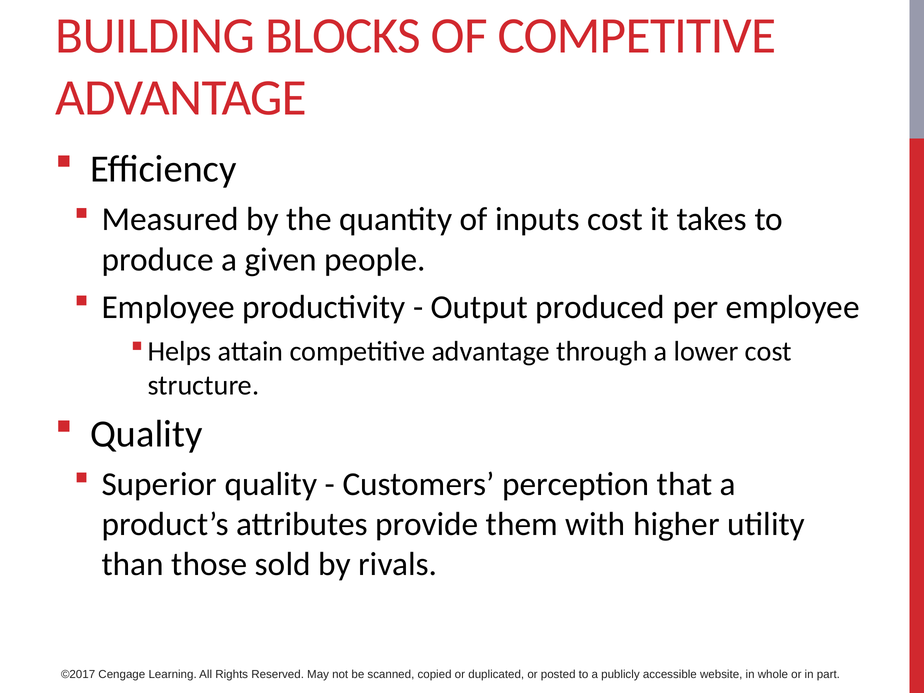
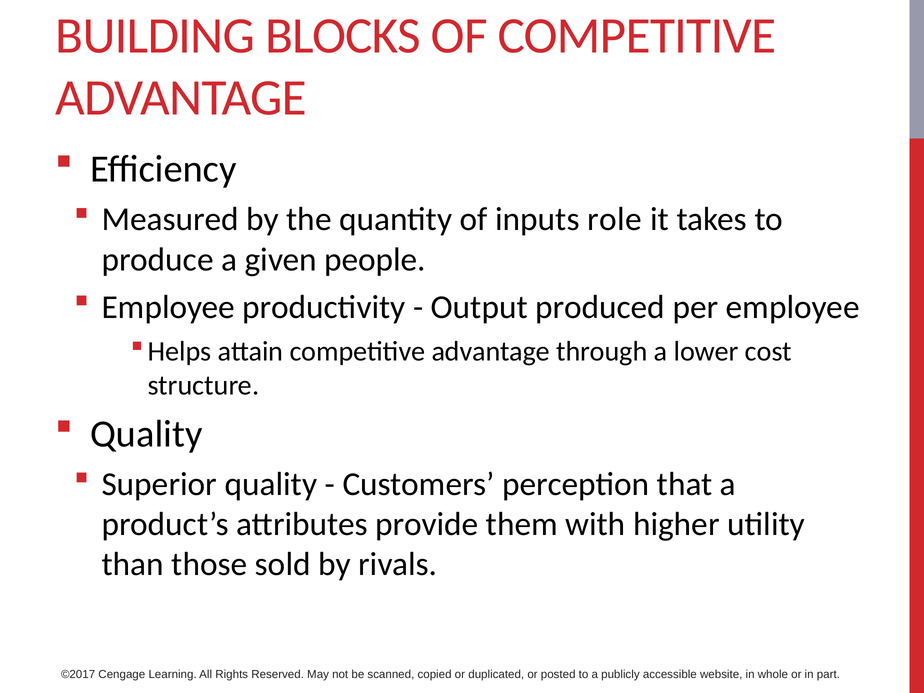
inputs cost: cost -> role
